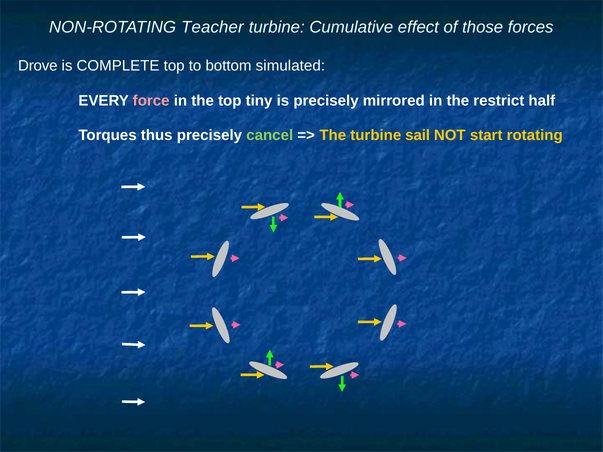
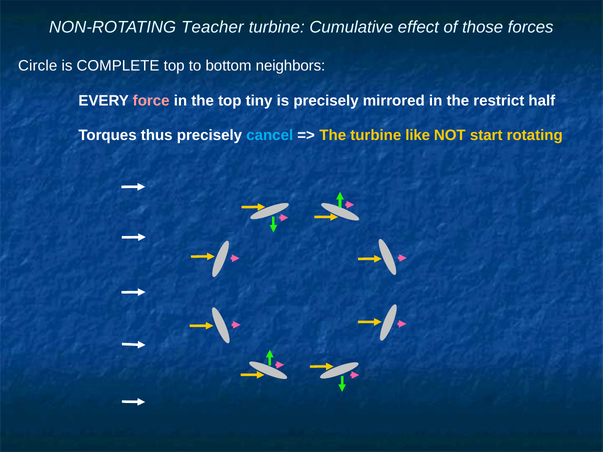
Drove: Drove -> Circle
simulated: simulated -> neighbors
cancel colour: light green -> light blue
sail: sail -> like
